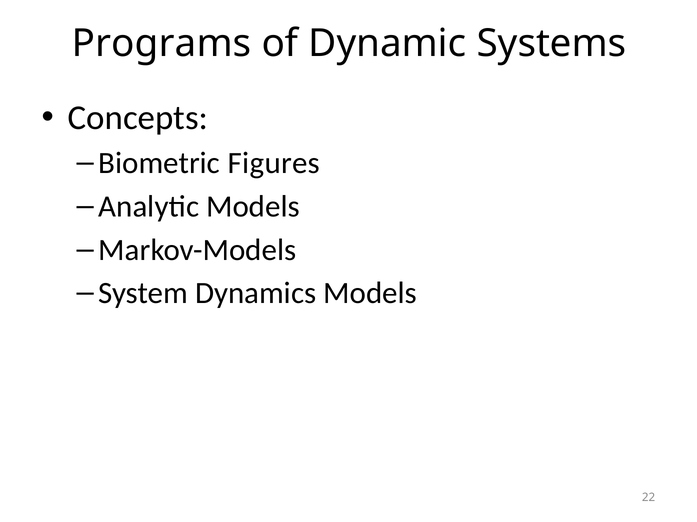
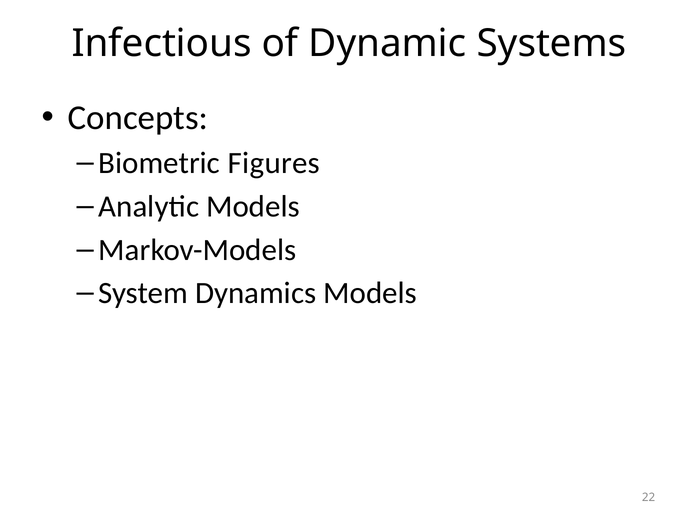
Programs: Programs -> Infectious
